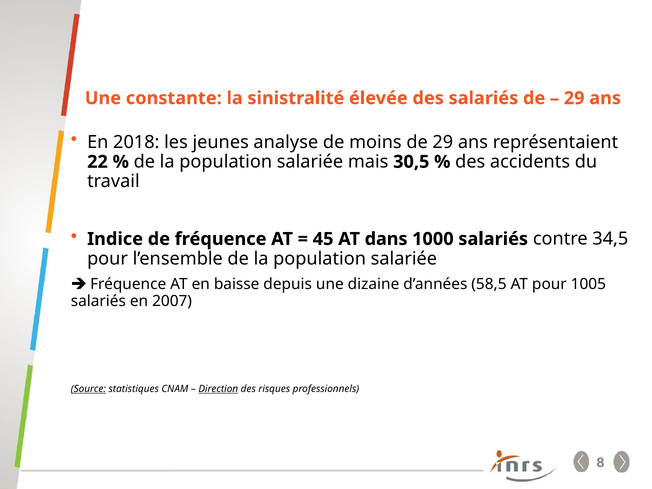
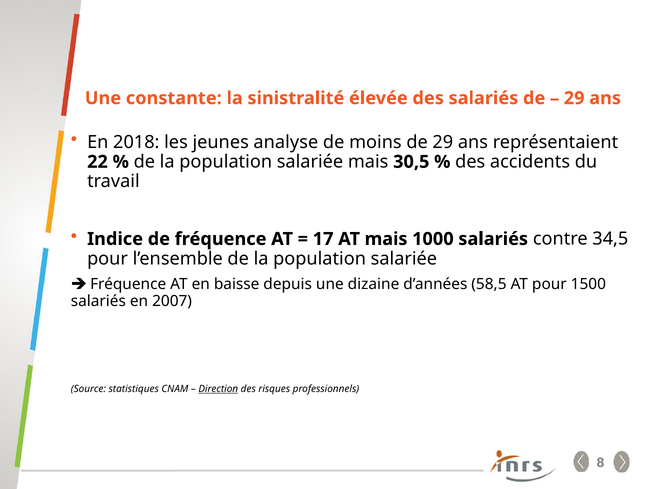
45: 45 -> 17
AT dans: dans -> mais
1005: 1005 -> 1500
Source underline: present -> none
